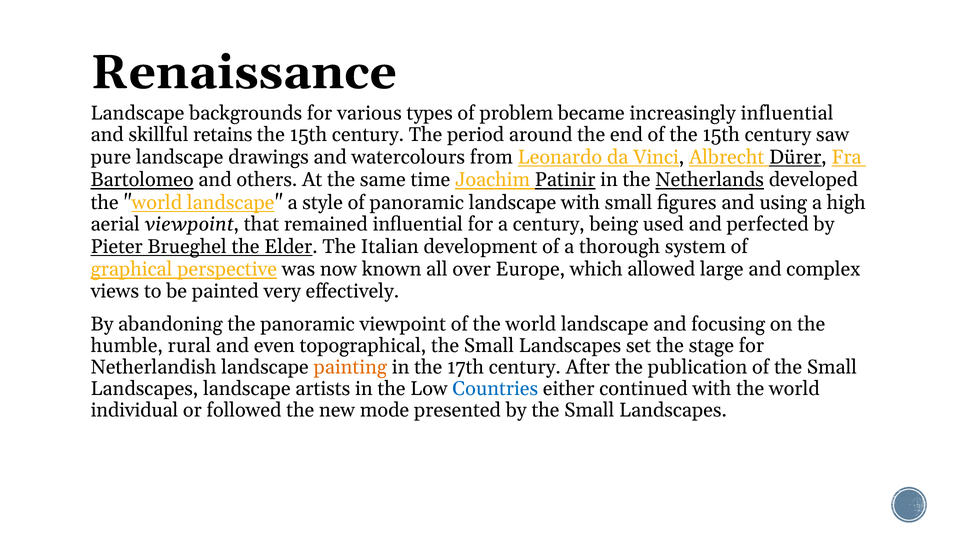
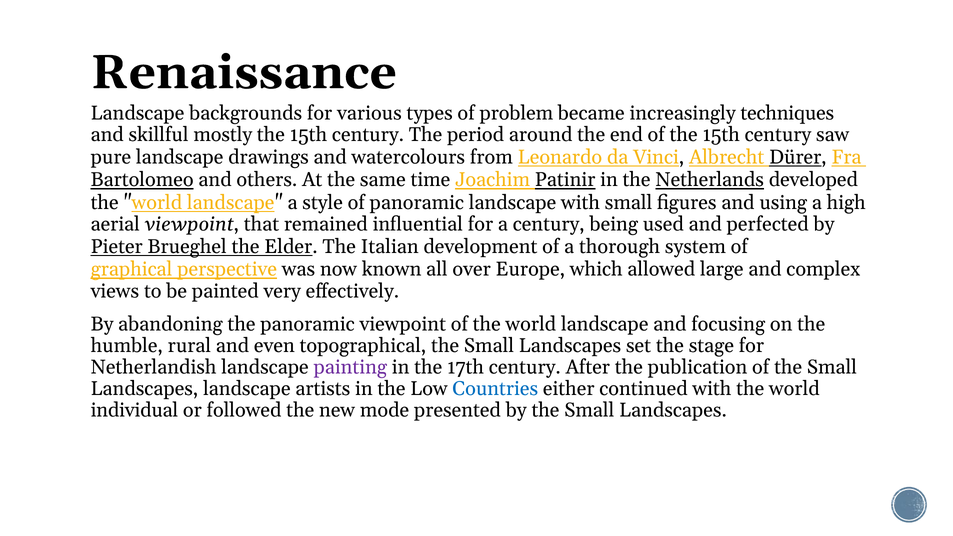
increasingly influential: influential -> techniques
retains: retains -> mostly
painting colour: orange -> purple
